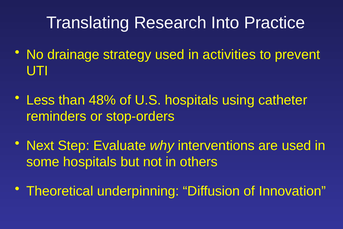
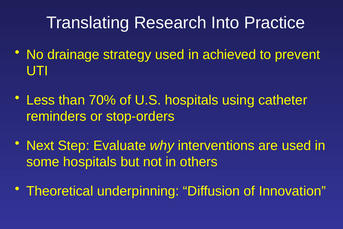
activities: activities -> achieved
48%: 48% -> 70%
